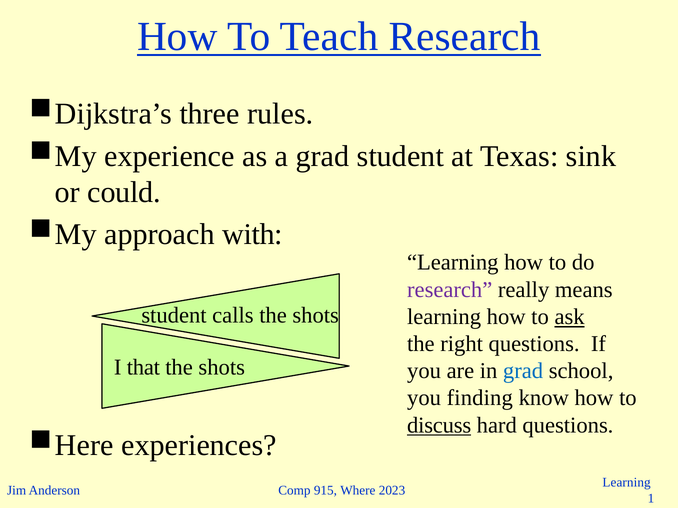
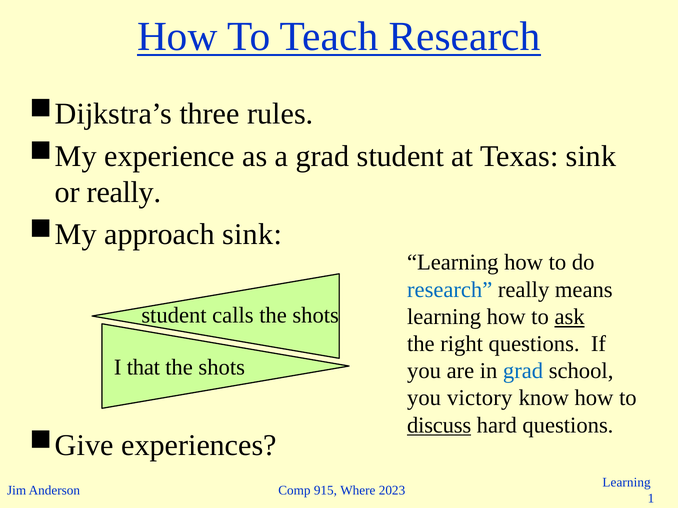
or could: could -> really
approach with: with -> sink
research at (450, 290) colour: purple -> blue
finding: finding -> victory
Here: Here -> Give
